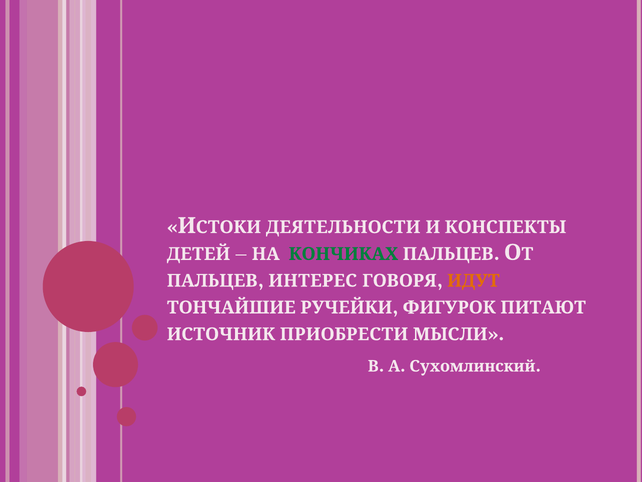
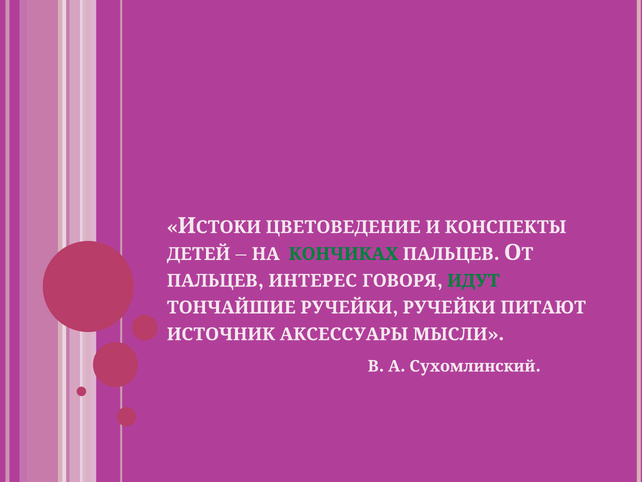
ДЕЯТЕЛЬНОСТИ: ДЕЯТЕЛЬНОСТИ -> ЦВЕТОВЕДЕНИЕ
ИДУТ colour: orange -> green
РУЧЕЙКИ ФИГУРОК: ФИГУРОК -> РУЧЕЙКИ
ПРИОБРЕСТИ: ПРИОБРЕСТИ -> АКСЕССУАРЫ
